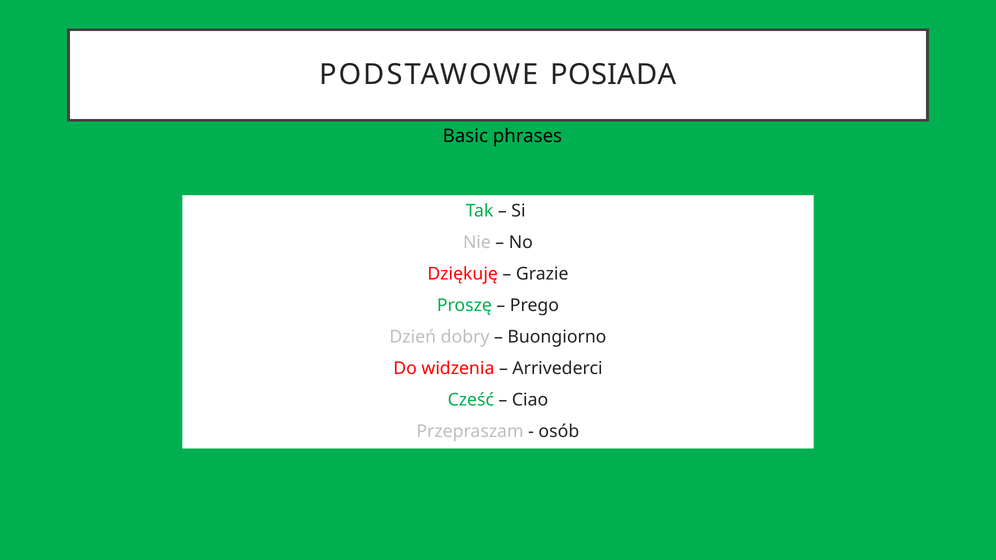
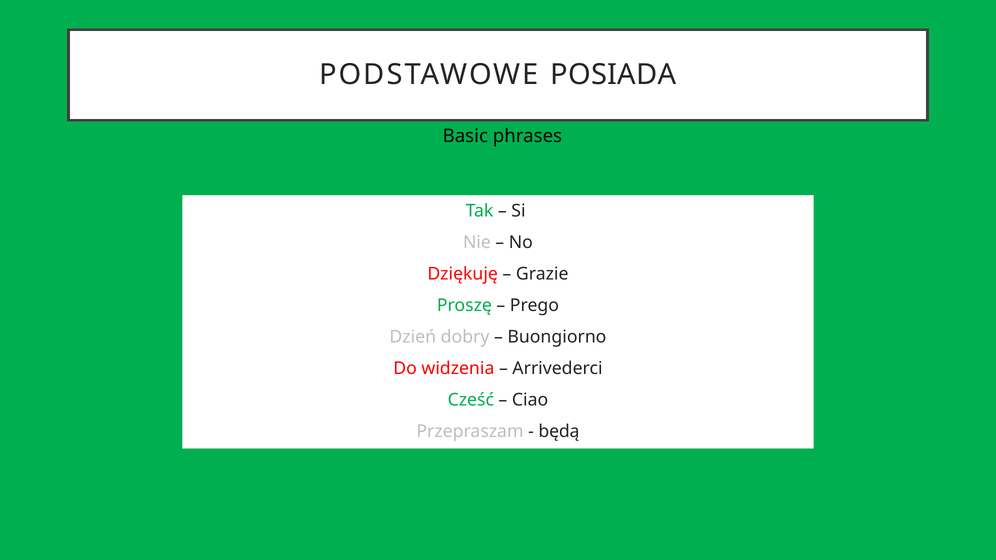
osób: osób -> będą
